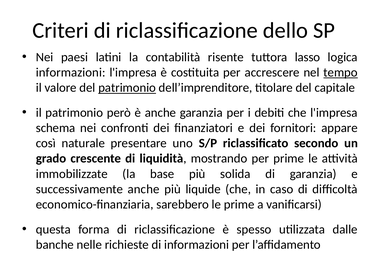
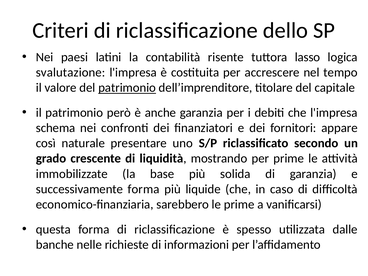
informazioni at (71, 72): informazioni -> svalutazione
tempo underline: present -> none
successivamente anche: anche -> forma
